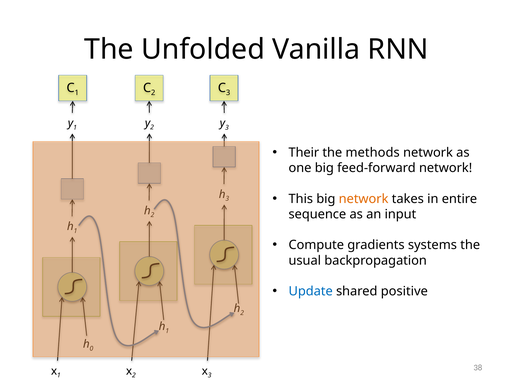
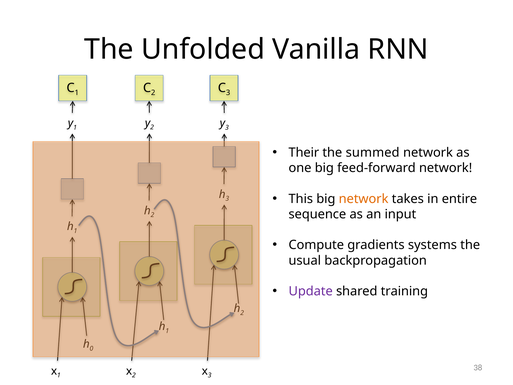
methods: methods -> summed
Update colour: blue -> purple
positive: positive -> training
